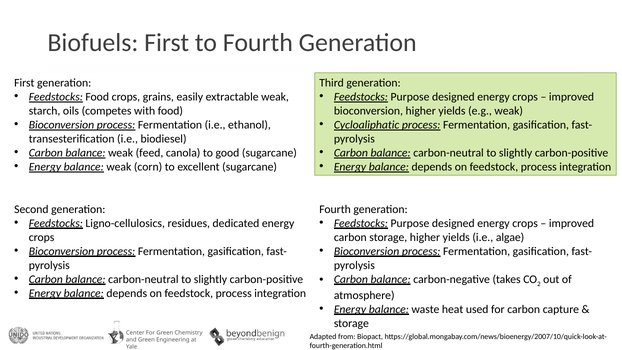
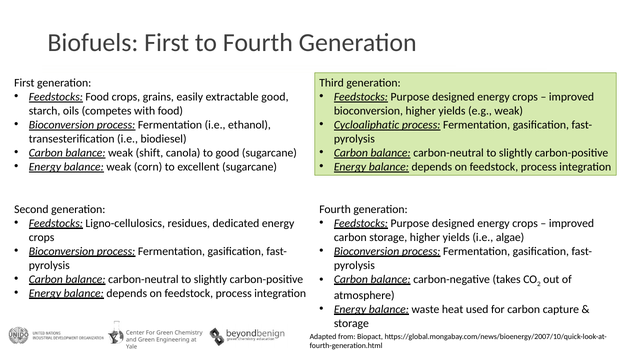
extractable weak: weak -> good
feed: feed -> shift
